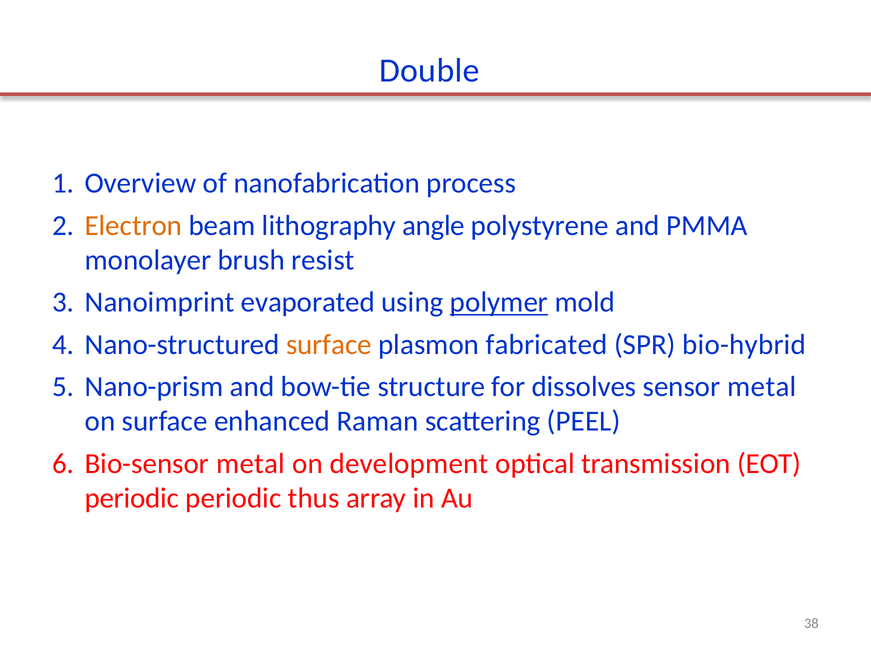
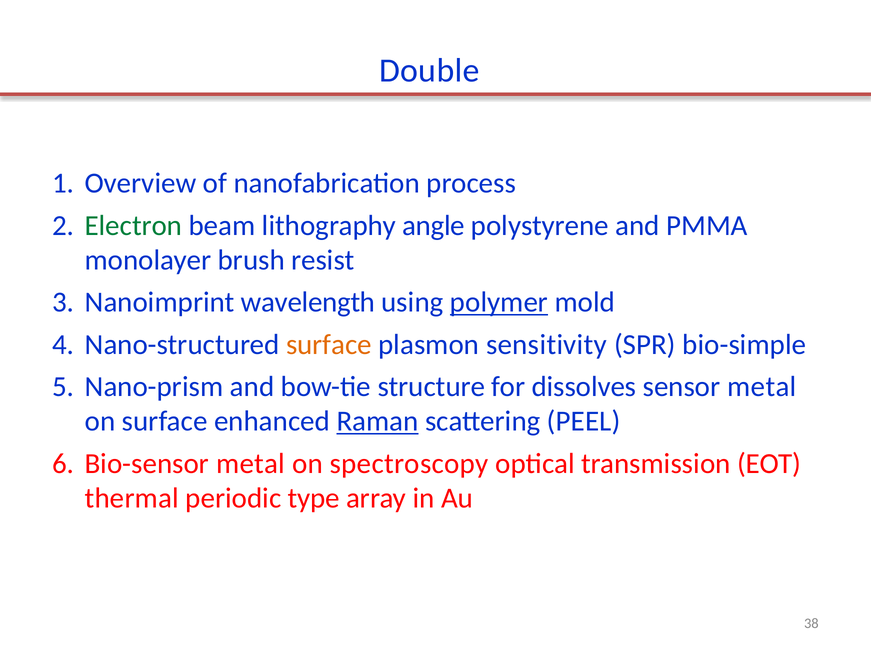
Electron colour: orange -> green
evaporated: evaporated -> wavelength
fabricated: fabricated -> sensitivity
bio-hybrid: bio-hybrid -> bio-simple
Raman underline: none -> present
development: development -> spectroscopy
periodic at (132, 498): periodic -> thermal
thus: thus -> type
